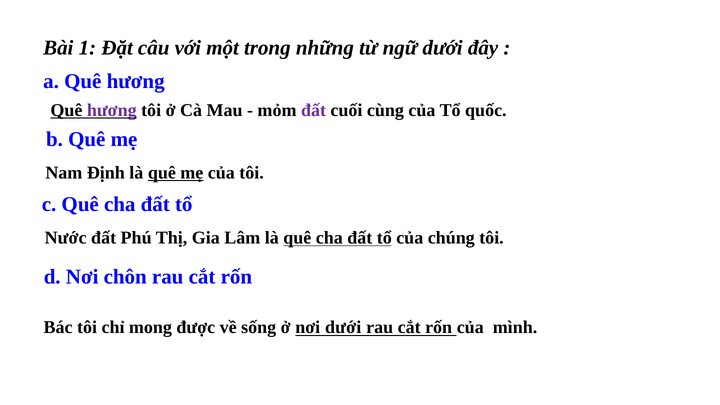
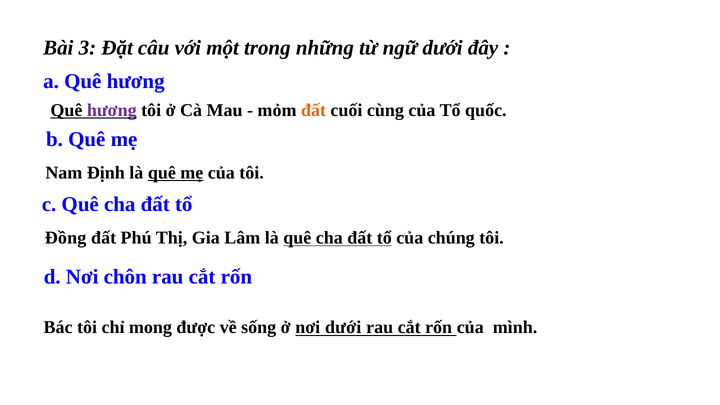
1: 1 -> 3
đất at (314, 110) colour: purple -> orange
Nước: Nước -> Đồng
